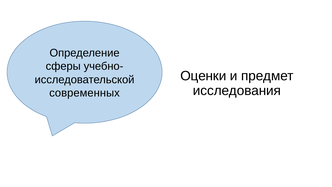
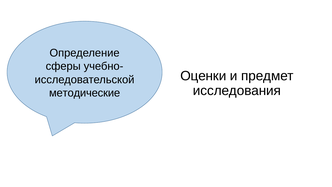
современных: современных -> методические
